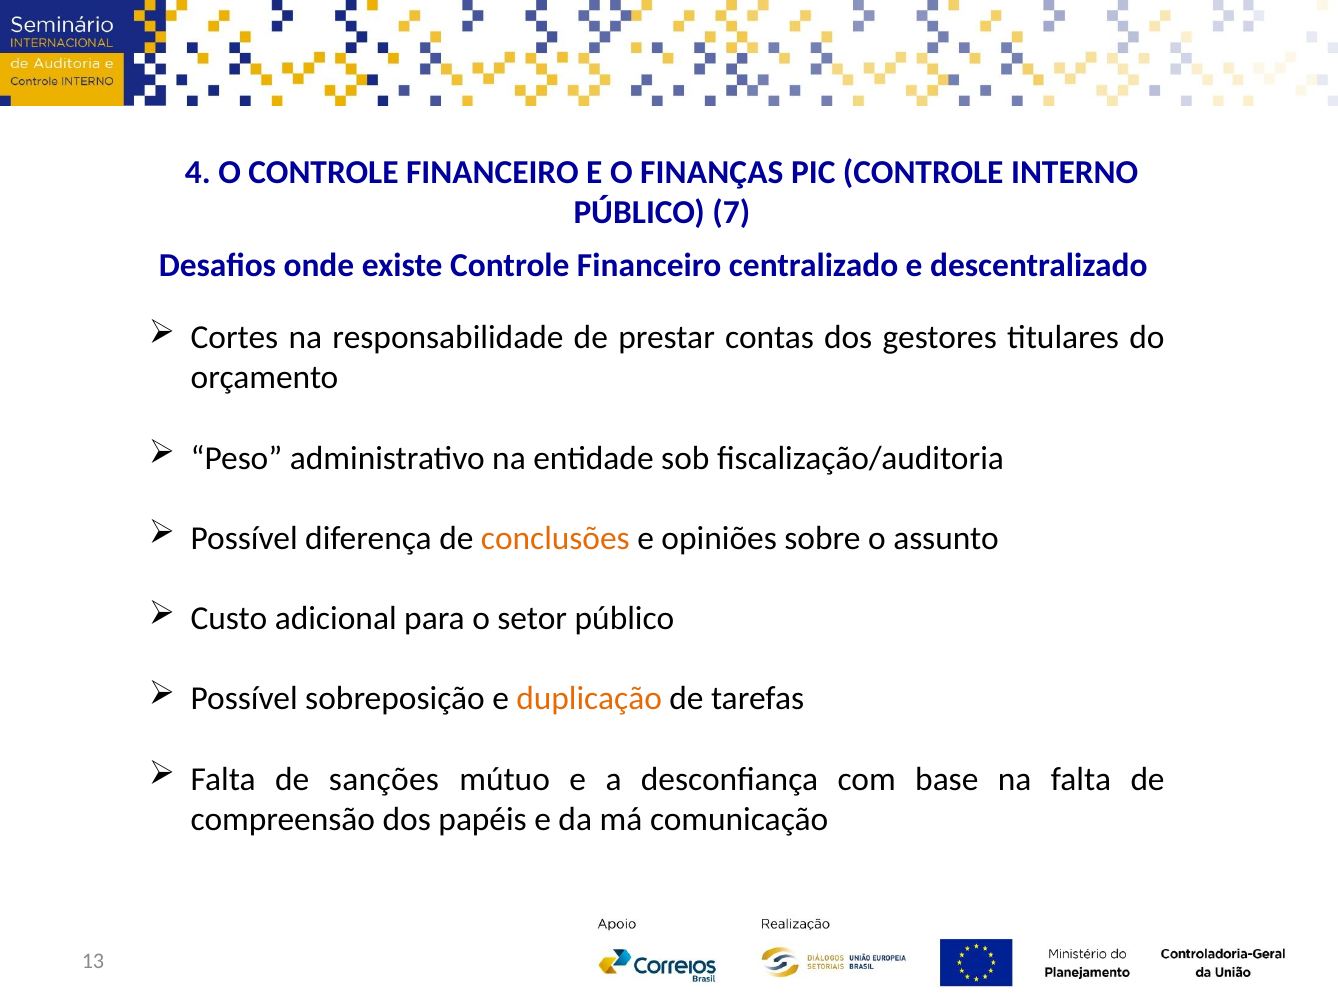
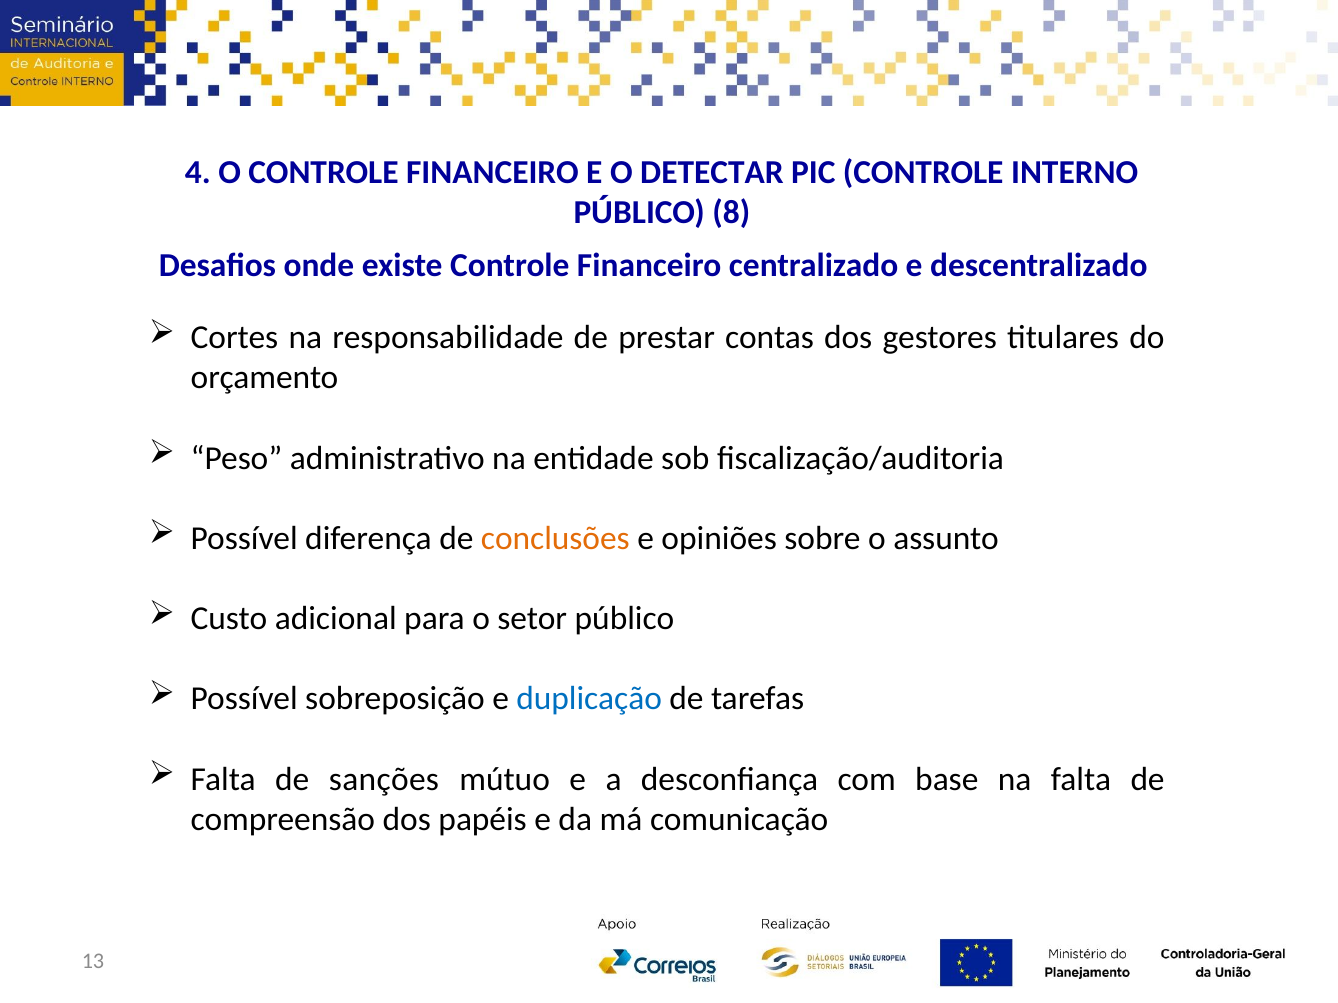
FINANÇAS: FINANÇAS -> DETECTAR
7: 7 -> 8
duplicação colour: orange -> blue
